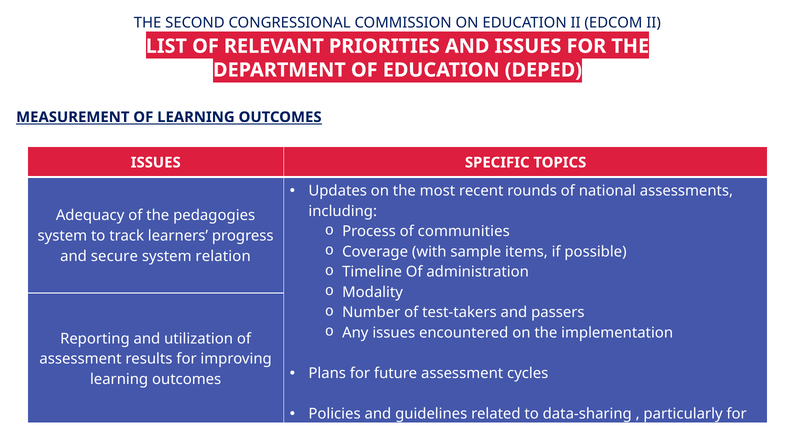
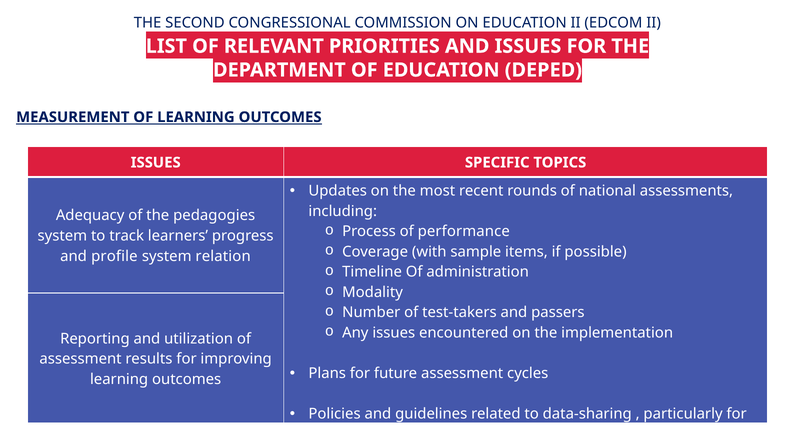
communities: communities -> performance
secure: secure -> profile
